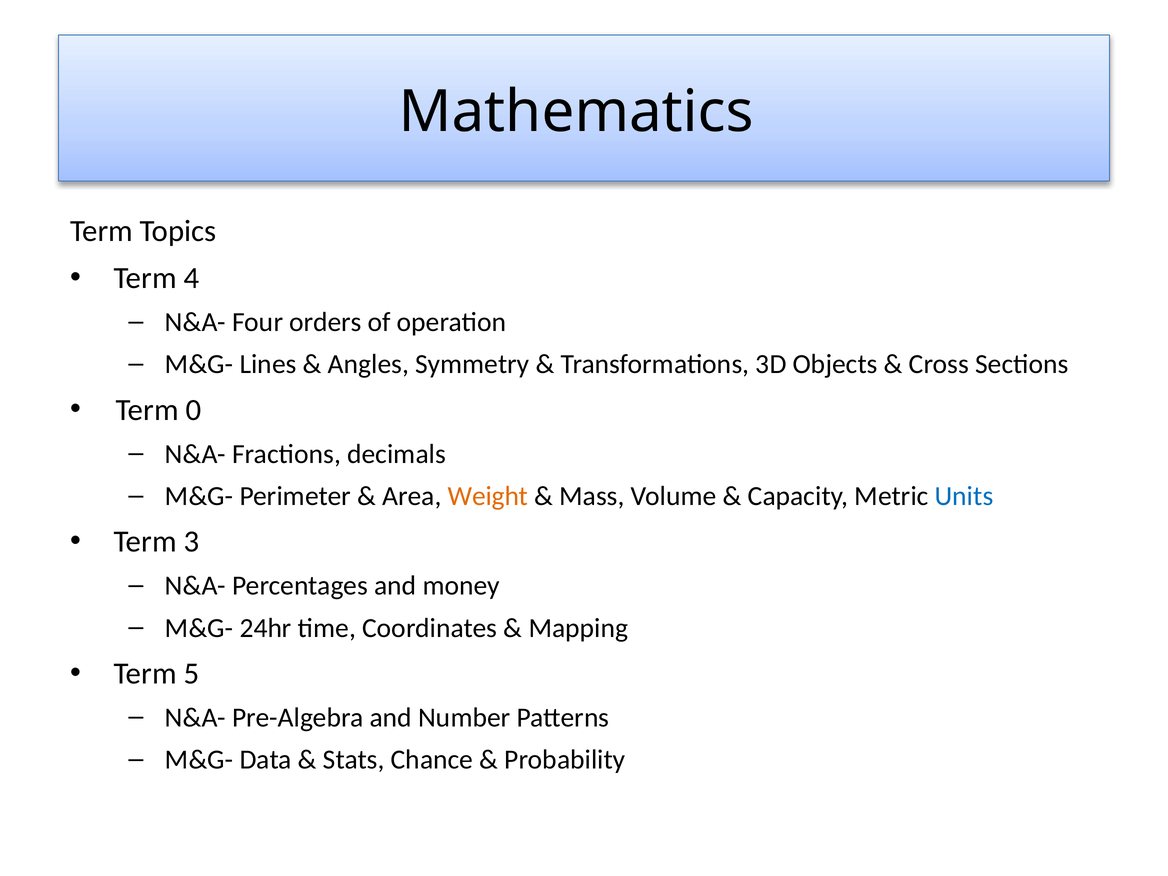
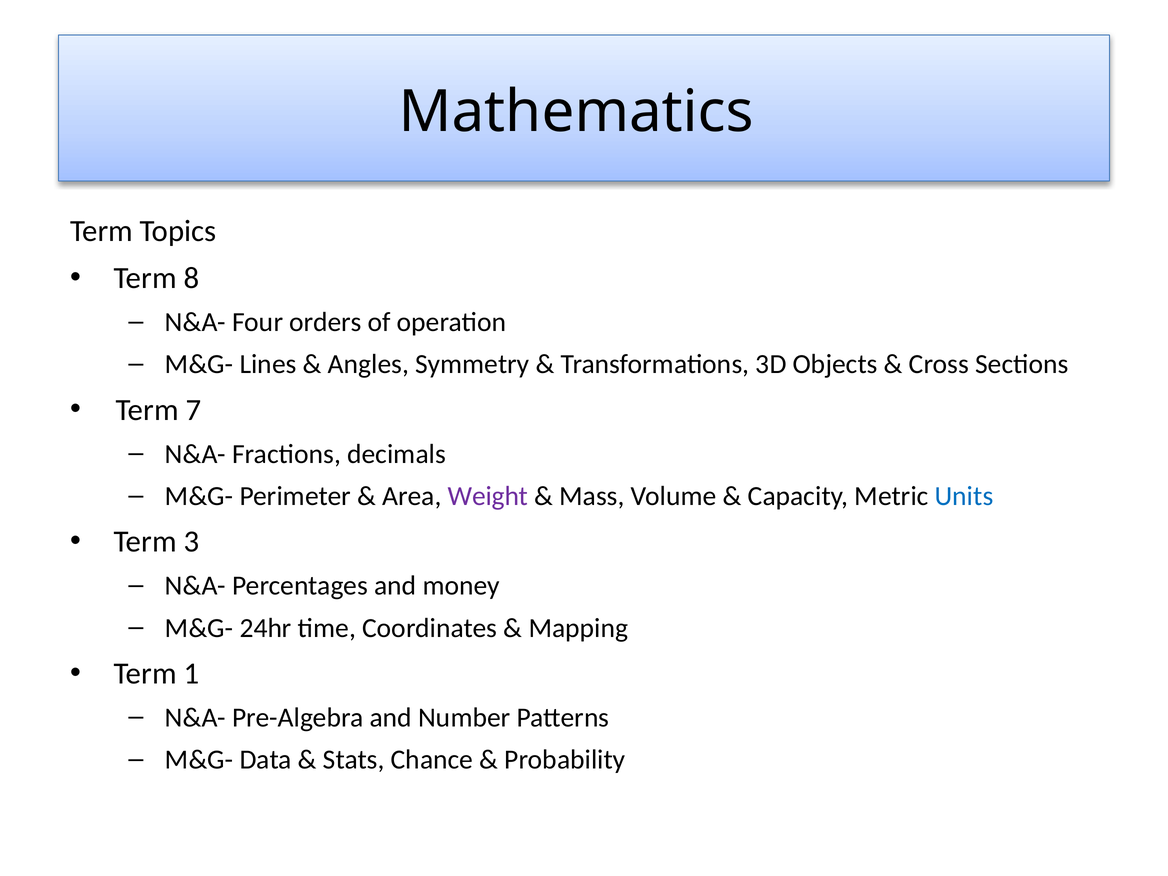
4: 4 -> 8
0: 0 -> 7
Weight colour: orange -> purple
5: 5 -> 1
